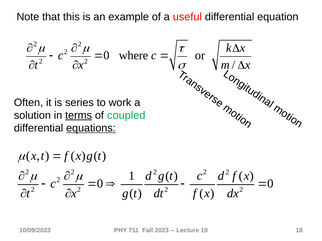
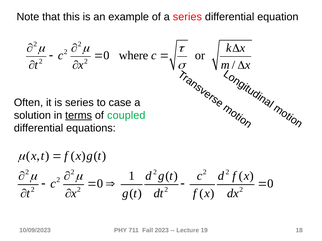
a useful: useful -> series
work: work -> case
equations underline: present -> none
